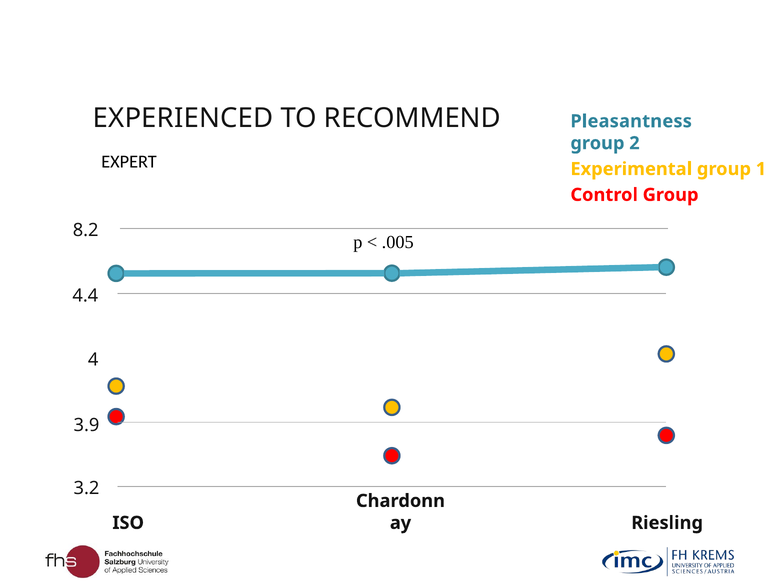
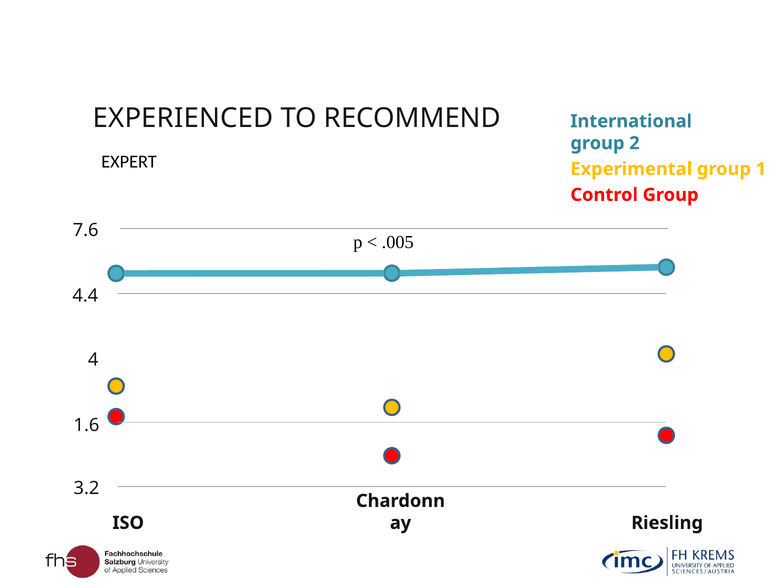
Pleasantness: Pleasantness -> International
8.2: 8.2 -> 7.6
3.9: 3.9 -> 1.6
